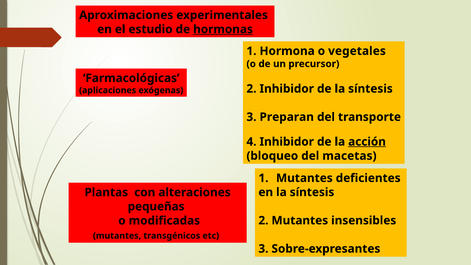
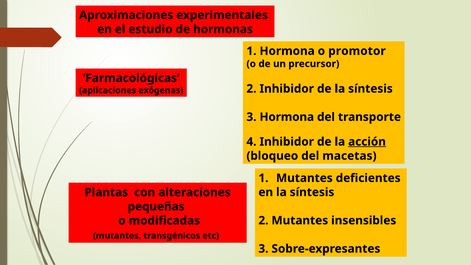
hormonas underline: present -> none
vegetales: vegetales -> promotor
3 Preparan: Preparan -> Hormona
